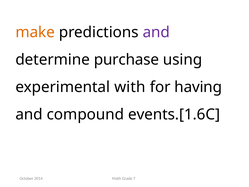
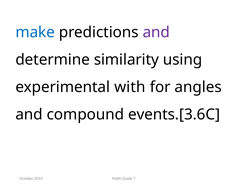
make colour: orange -> blue
purchase: purchase -> similarity
having: having -> angles
events.[1.6C: events.[1.6C -> events.[3.6C
